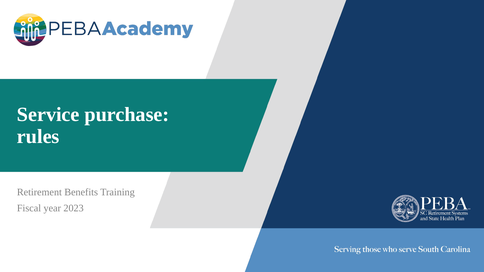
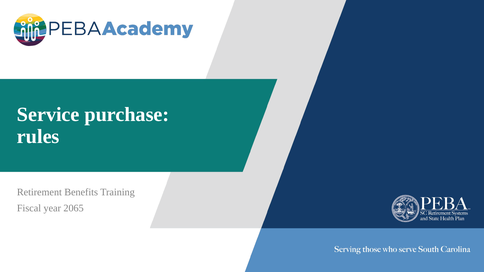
2023: 2023 -> 2065
